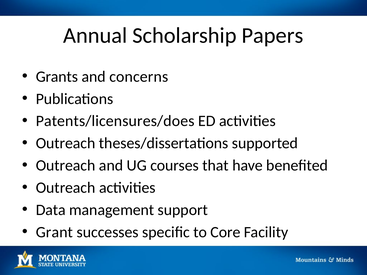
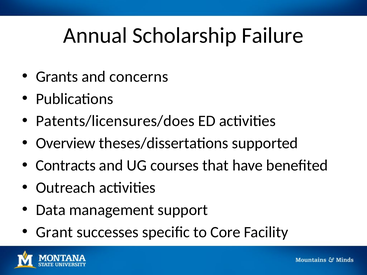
Papers: Papers -> Failure
Outreach at (66, 143): Outreach -> Overview
Outreach at (66, 166): Outreach -> Contracts
